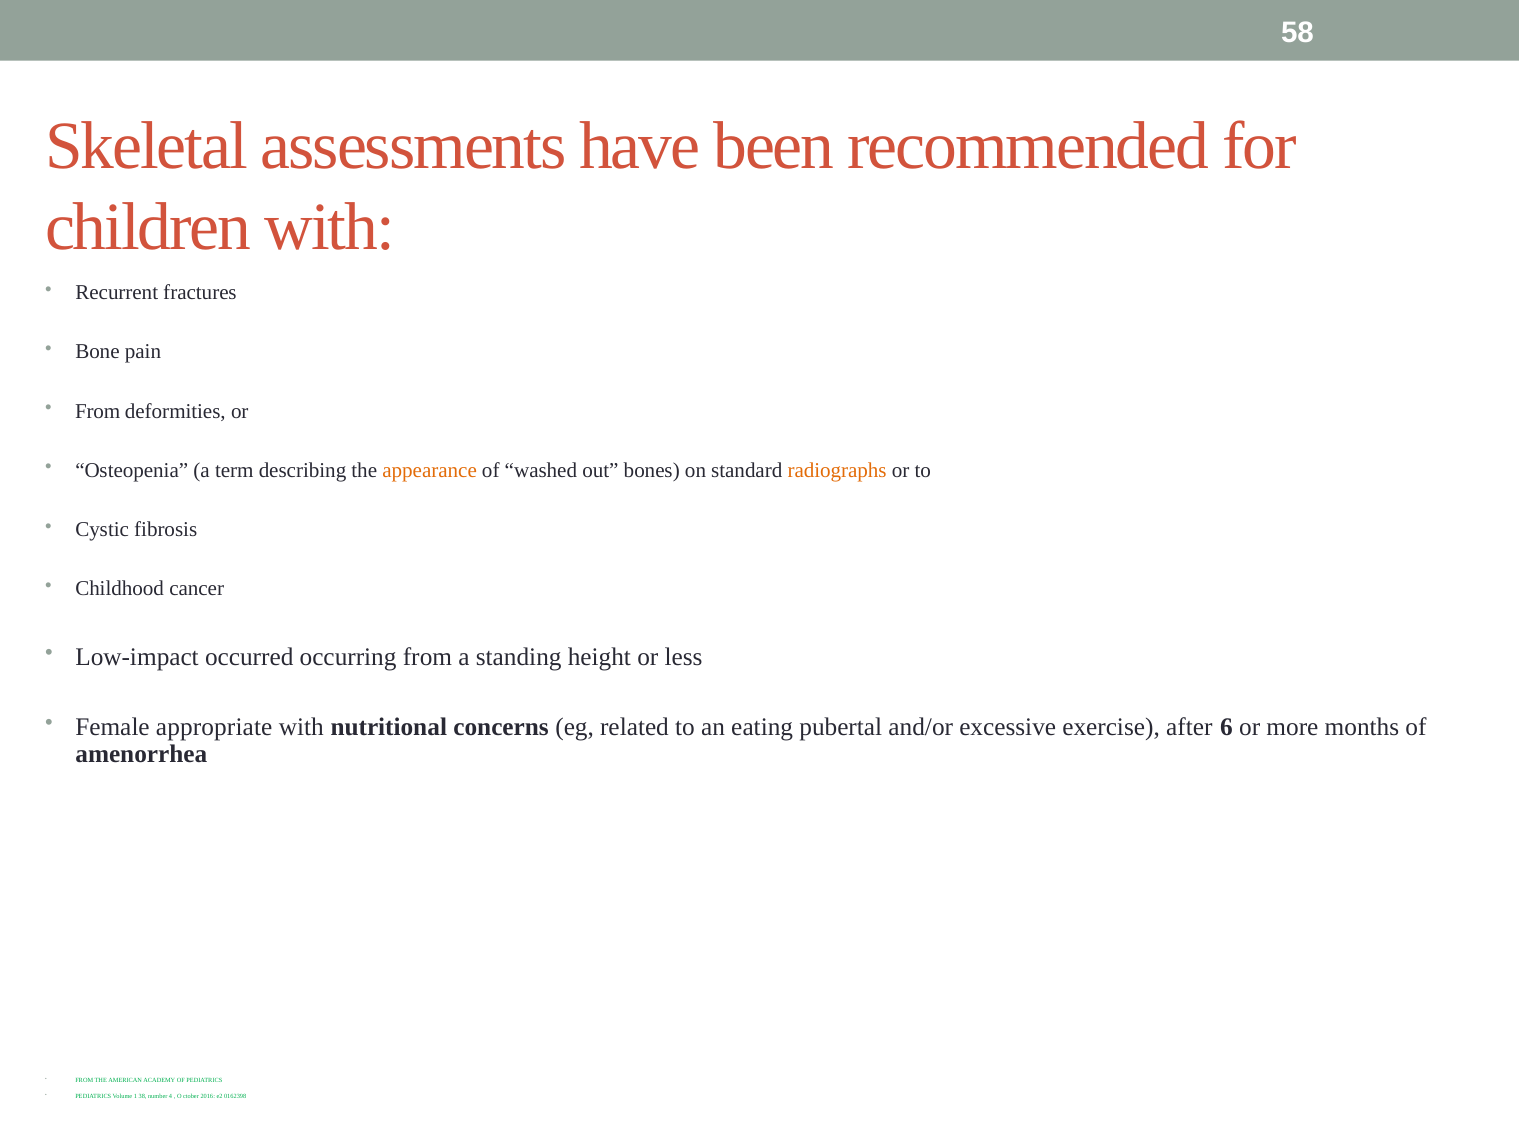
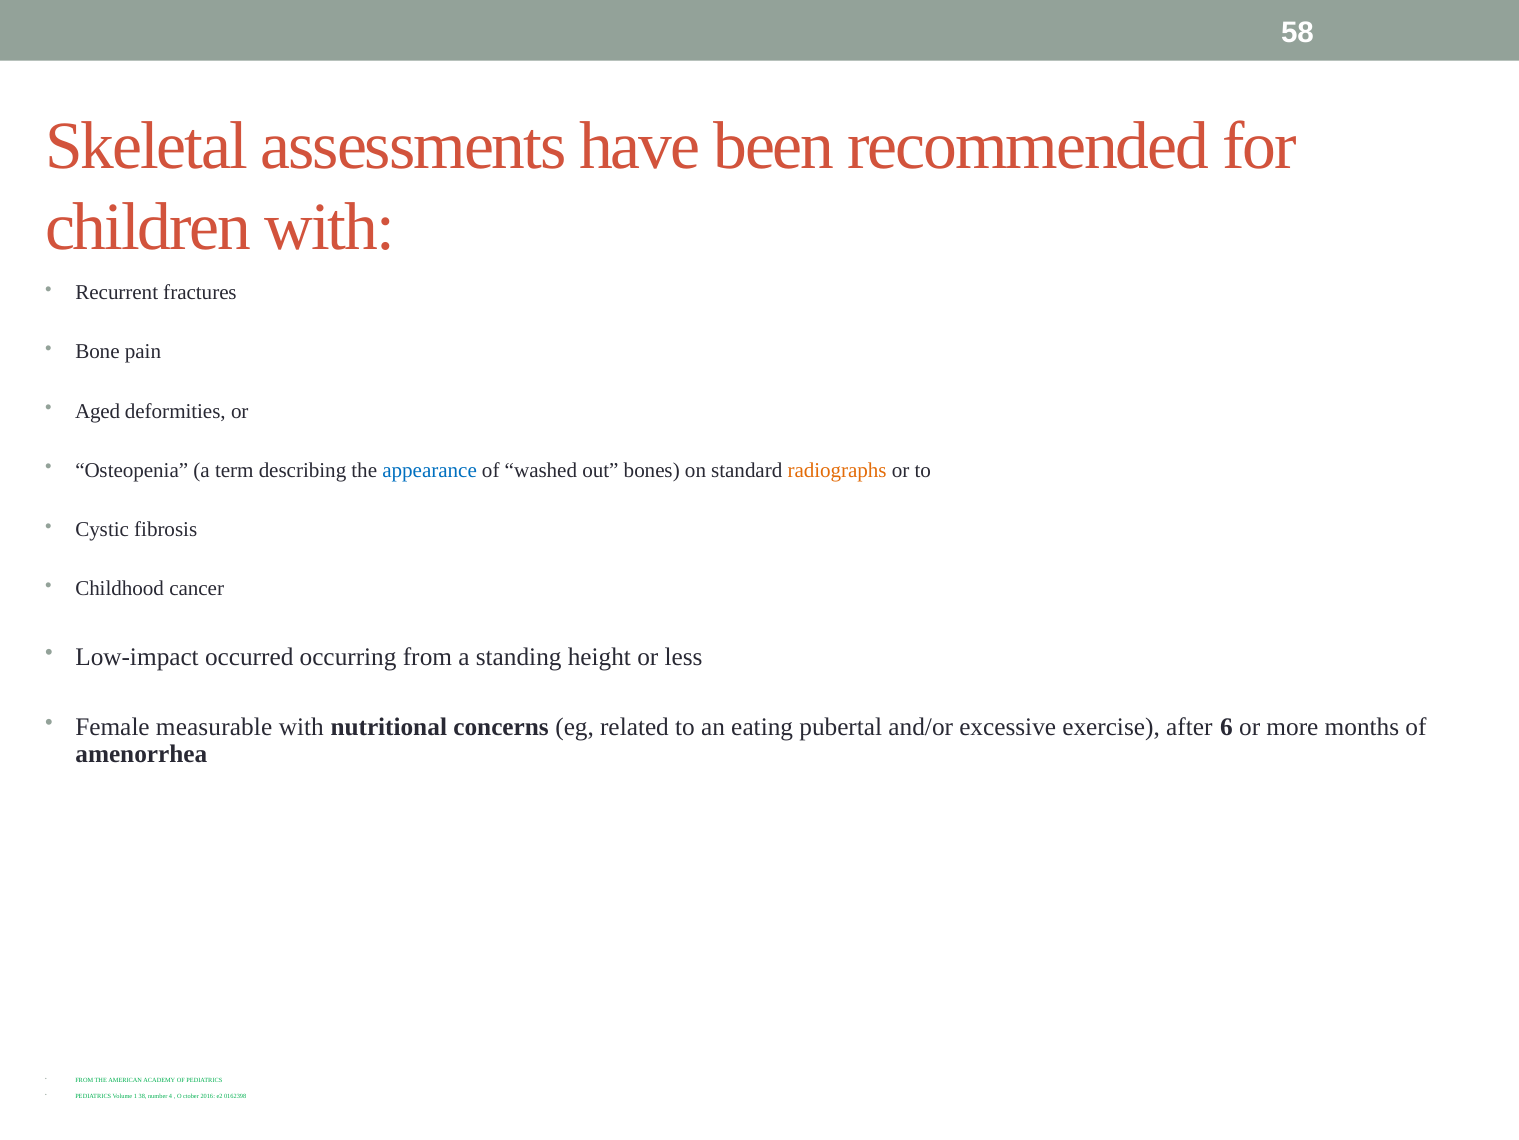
From at (98, 411): From -> Aged
appearance colour: orange -> blue
appropriate: appropriate -> measurable
